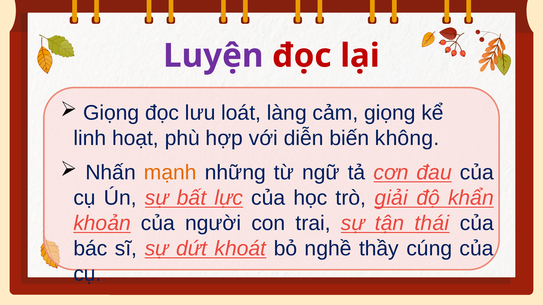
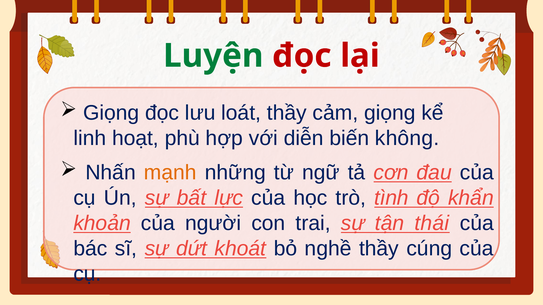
Luyện colour: purple -> green
loát làng: làng -> thầy
giải: giải -> tình
